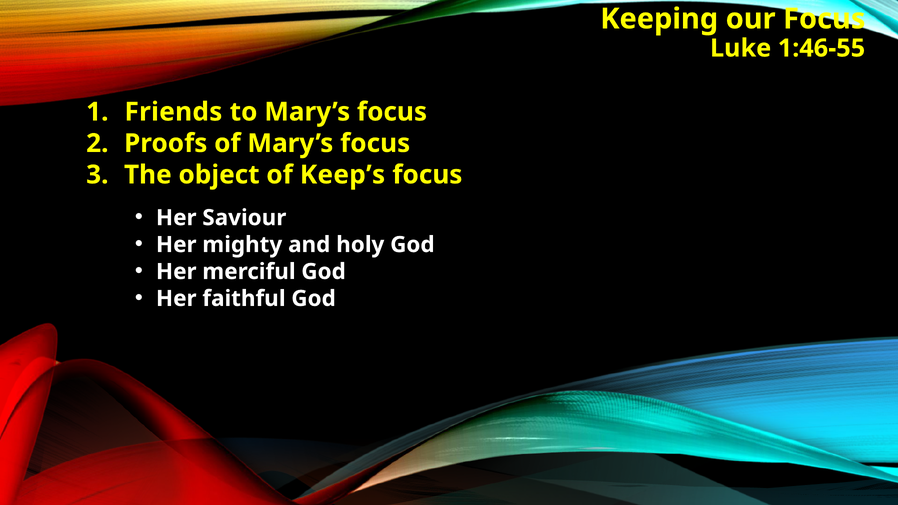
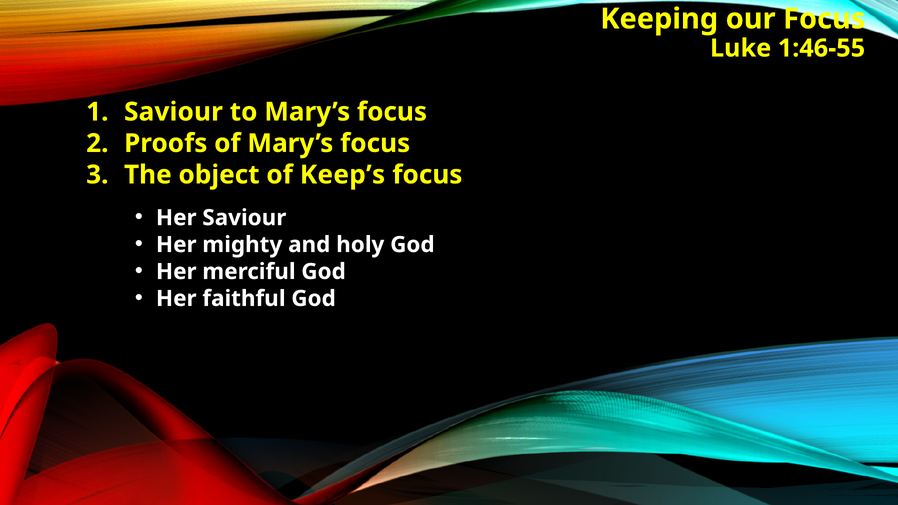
Friends at (173, 112): Friends -> Saviour
